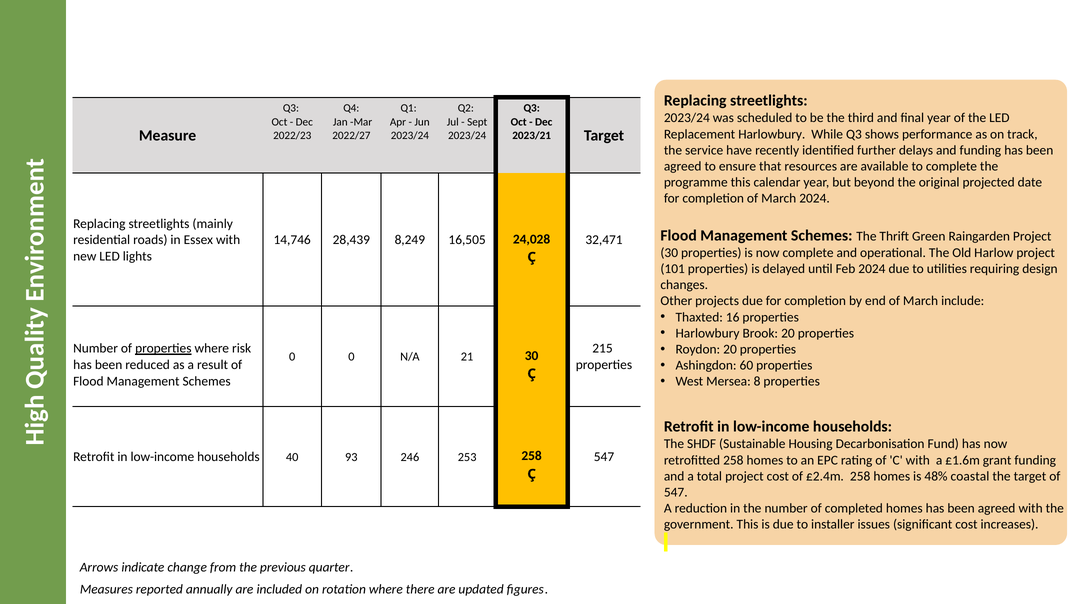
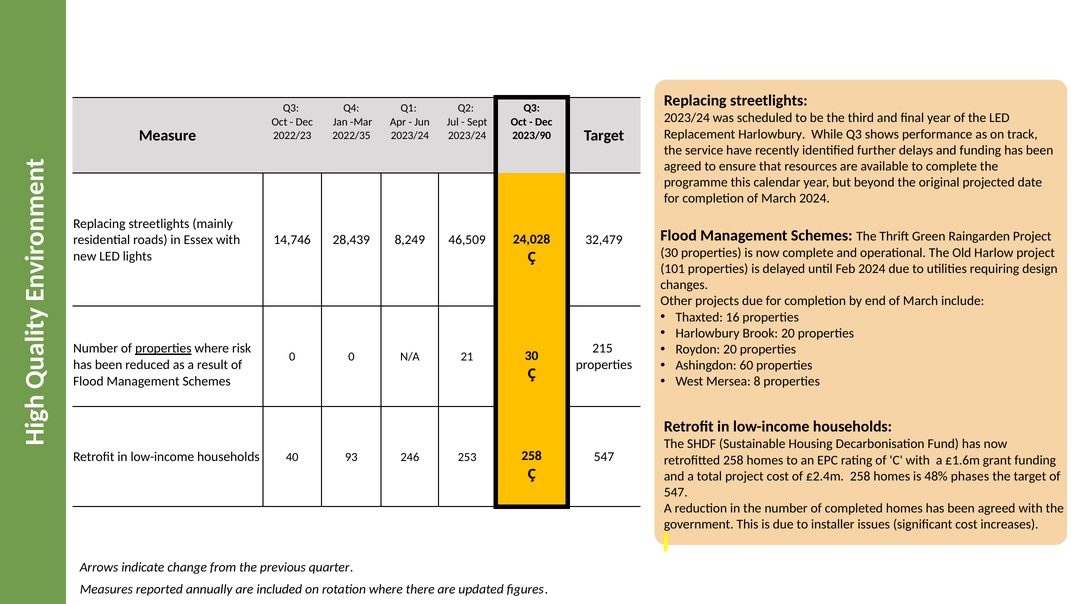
2022/27: 2022/27 -> 2022/35
2023/21: 2023/21 -> 2023/90
16,505: 16,505 -> 46,509
32,471: 32,471 -> 32,479
coastal: coastal -> phases
